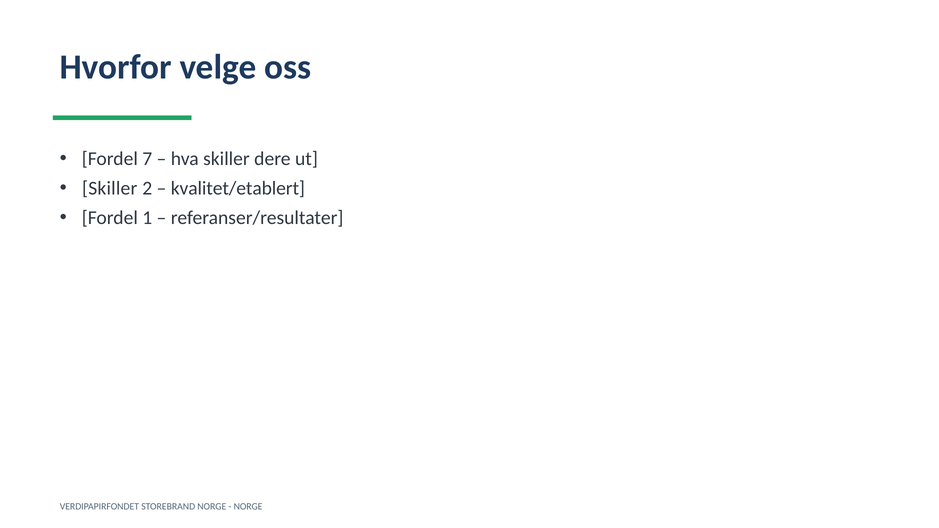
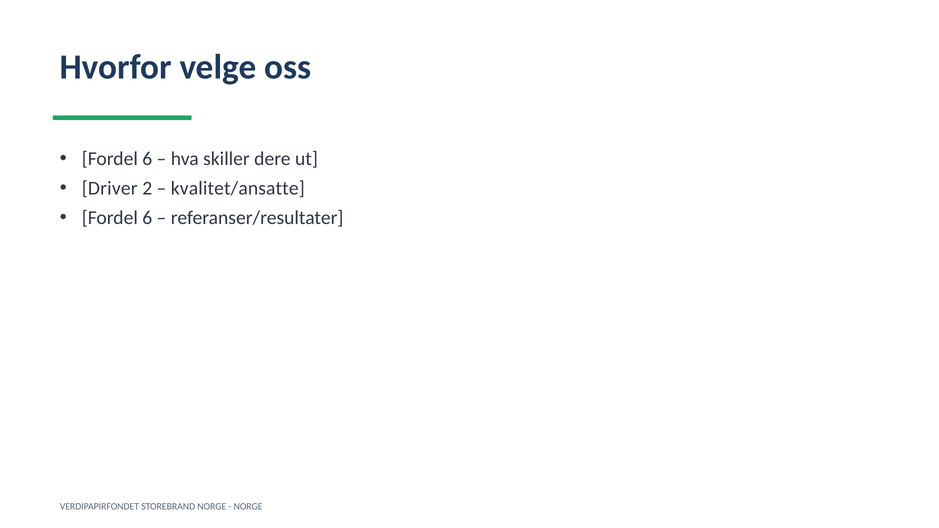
7 at (147, 159): 7 -> 6
Skiller at (110, 188): Skiller -> Driver
kvalitet/etablert: kvalitet/etablert -> kvalitet/ansatte
1 at (147, 218): 1 -> 6
